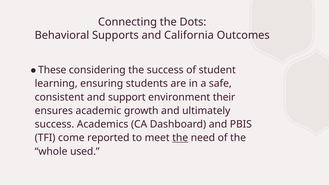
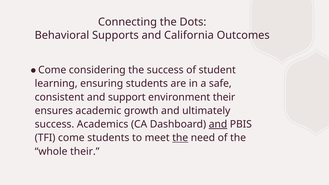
These at (52, 70): These -> Come
and at (218, 124) underline: none -> present
come reported: reported -> students
whole used: used -> their
